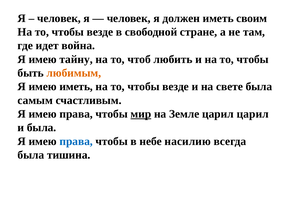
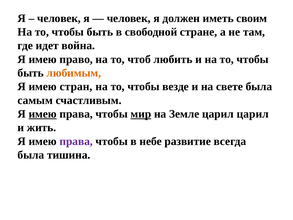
везде at (100, 32): везде -> быть
тайну: тайну -> право
имею иметь: иметь -> стран
имею at (43, 114) underline: none -> present
и была: была -> жить
права at (76, 141) colour: blue -> purple
насилию: насилию -> развитие
